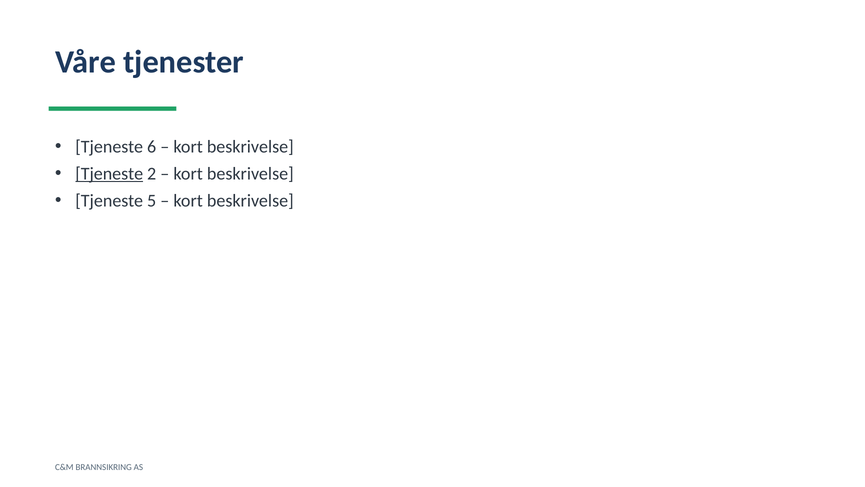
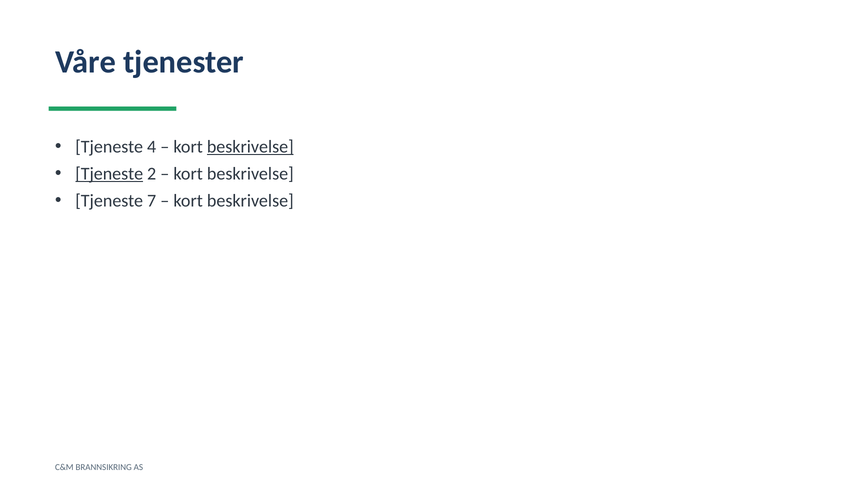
6: 6 -> 4
beskrivelse at (250, 147) underline: none -> present
5: 5 -> 7
